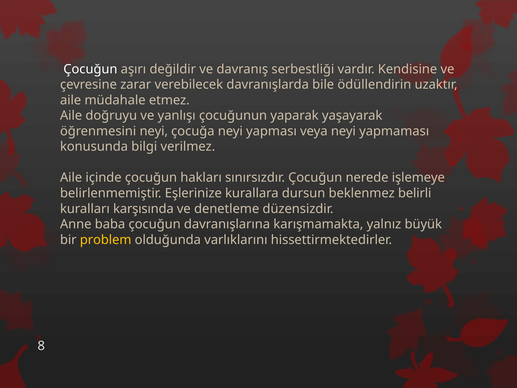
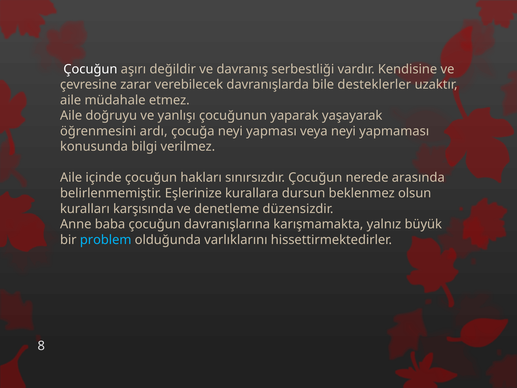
ödüllendirin: ödüllendirin -> desteklerler
öğrenmesini neyi: neyi -> ardı
işlemeye: işlemeye -> arasında
belirli: belirli -> olsun
problem colour: yellow -> light blue
